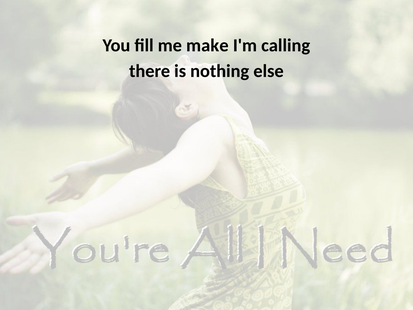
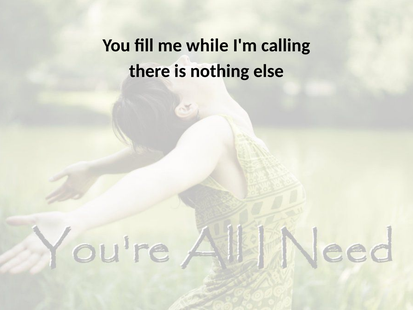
make: make -> while
